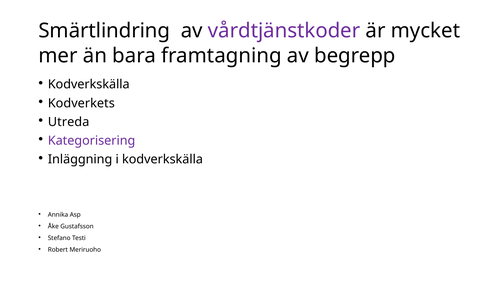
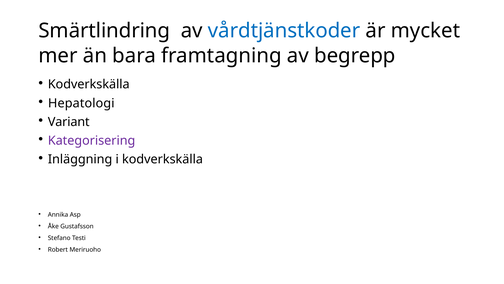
vårdtjänstkoder colour: purple -> blue
Kodverkets: Kodverkets -> Hepatologi
Utreda: Utreda -> Variant
